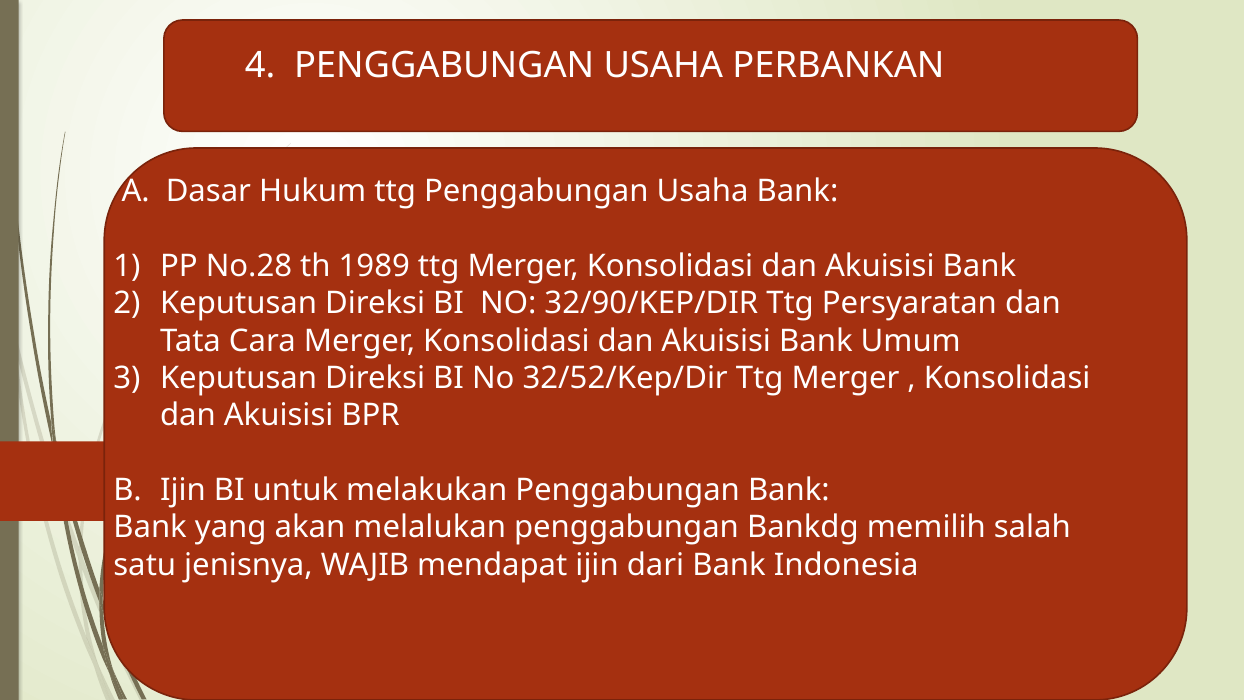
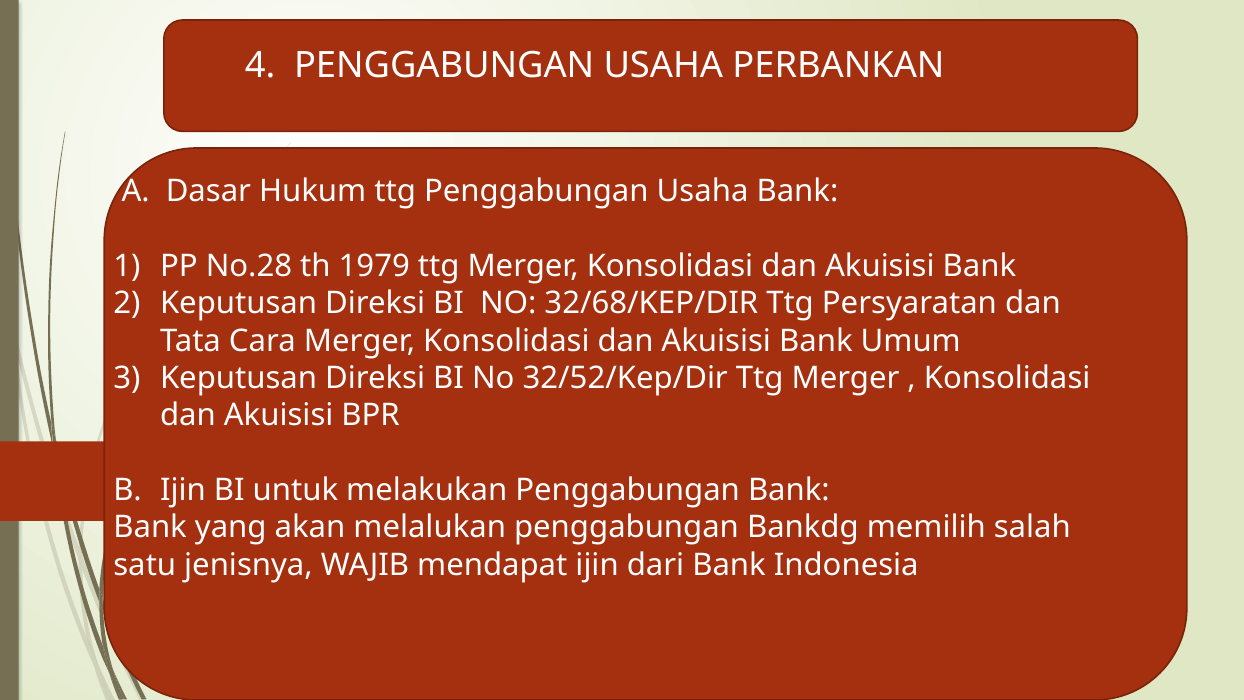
1989: 1989 -> 1979
32/90/KEP/DIR: 32/90/KEP/DIR -> 32/68/KEP/DIR
